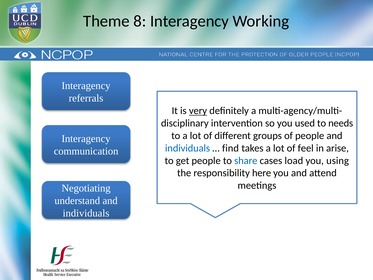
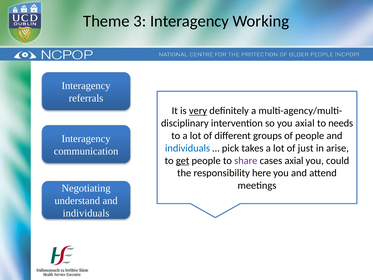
8: 8 -> 3
you used: used -> axial
find: find -> pick
feel: feel -> just
get underline: none -> present
share colour: blue -> purple
cases load: load -> axial
using: using -> could
